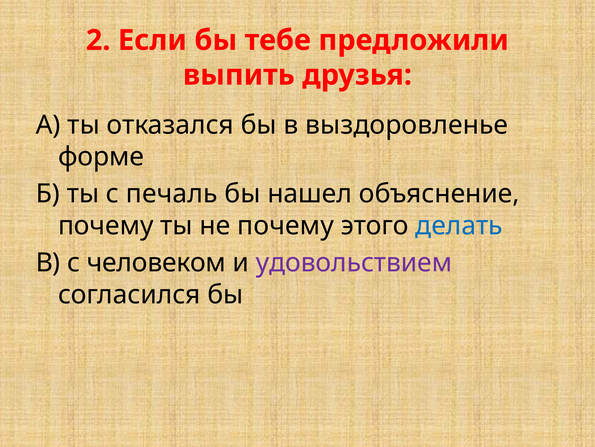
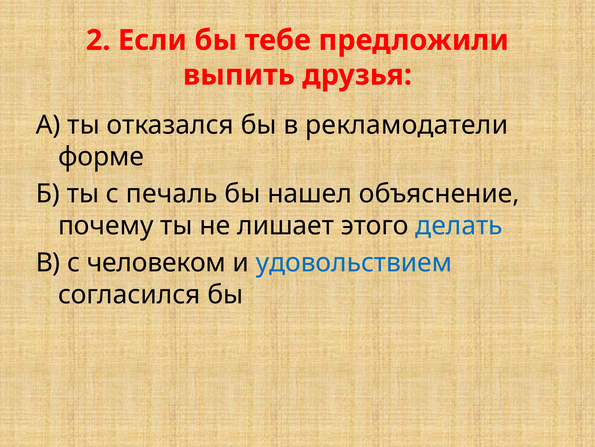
выздоровленье: выздоровленье -> рекламодатели
не почему: почему -> лишает
удовольствием colour: purple -> blue
